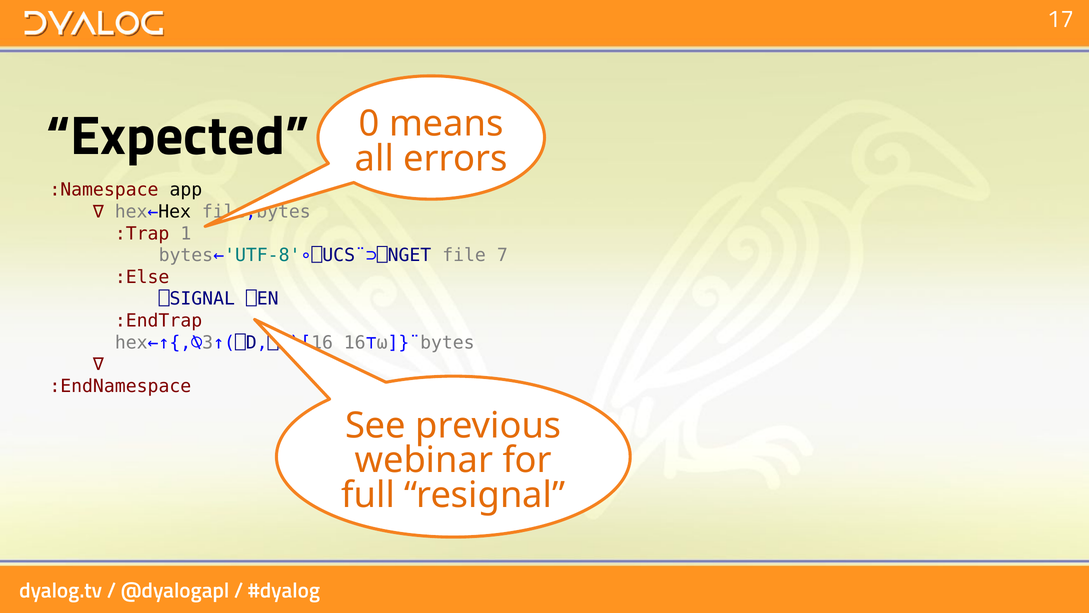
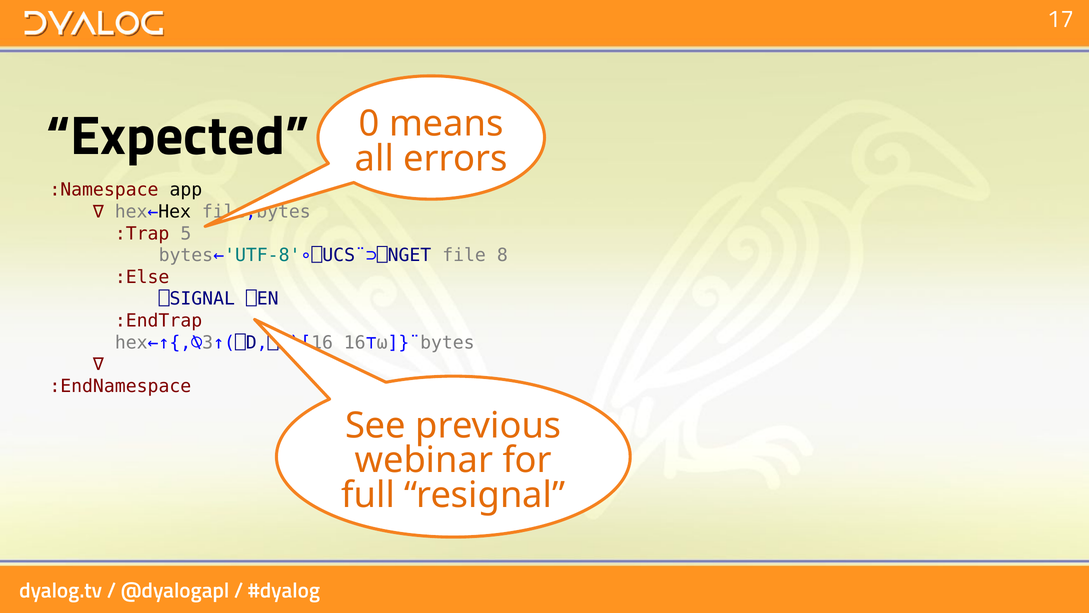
1: 1 -> 5
7: 7 -> 8
